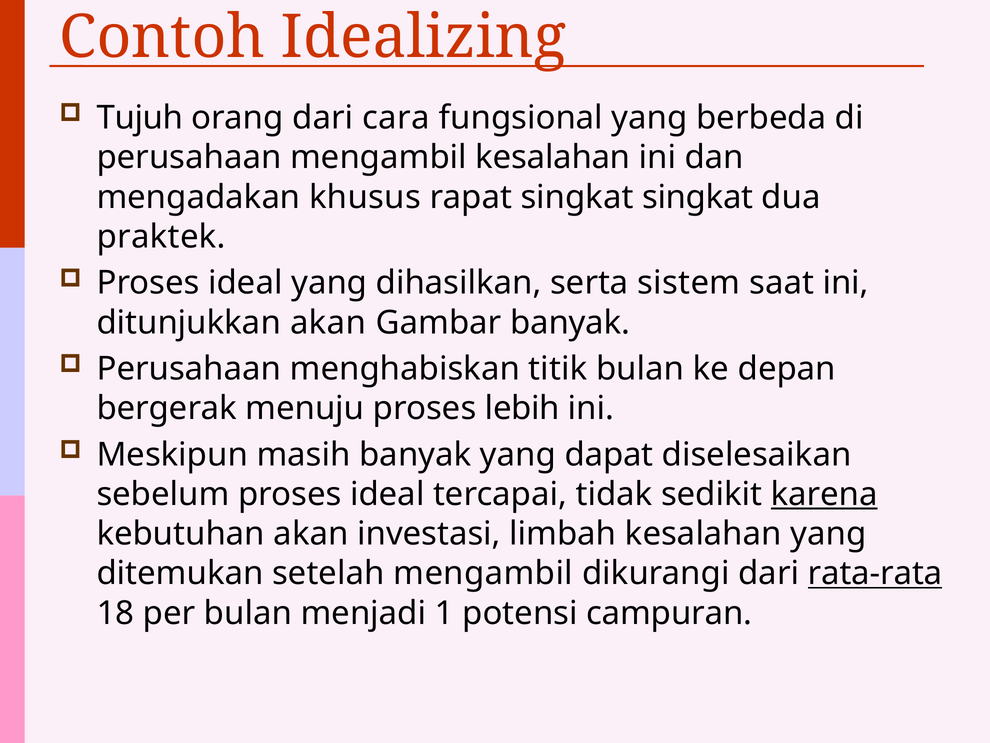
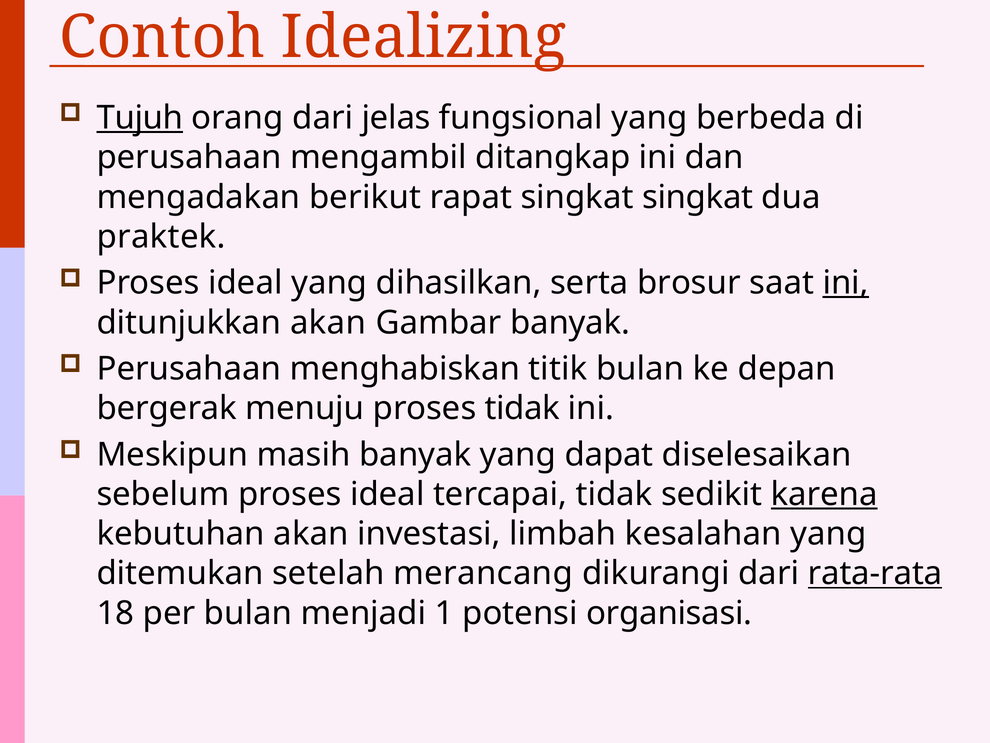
Tujuh underline: none -> present
cara: cara -> jelas
mengambil kesalahan: kesalahan -> ditangkap
khusus: khusus -> berikut
sistem: sistem -> brosur
ini at (846, 283) underline: none -> present
proses lebih: lebih -> tidak
setelah mengambil: mengambil -> merancang
campuran: campuran -> organisasi
